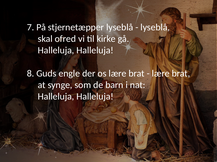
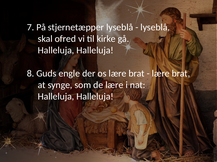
de barn: barn -> lære
